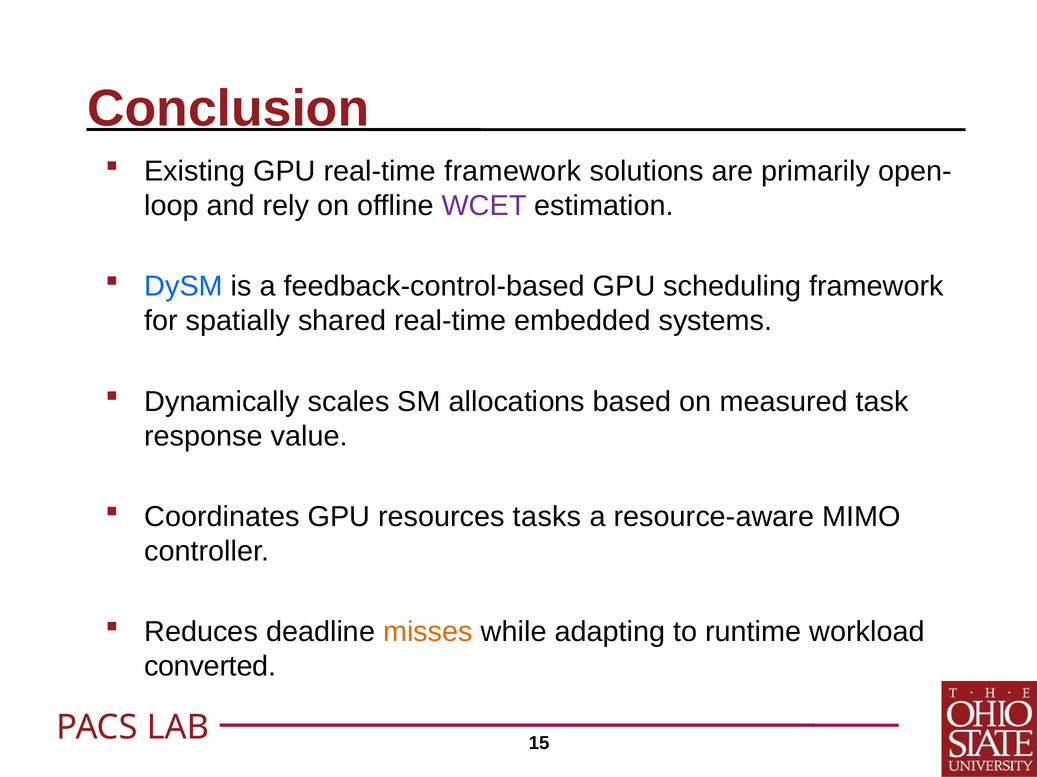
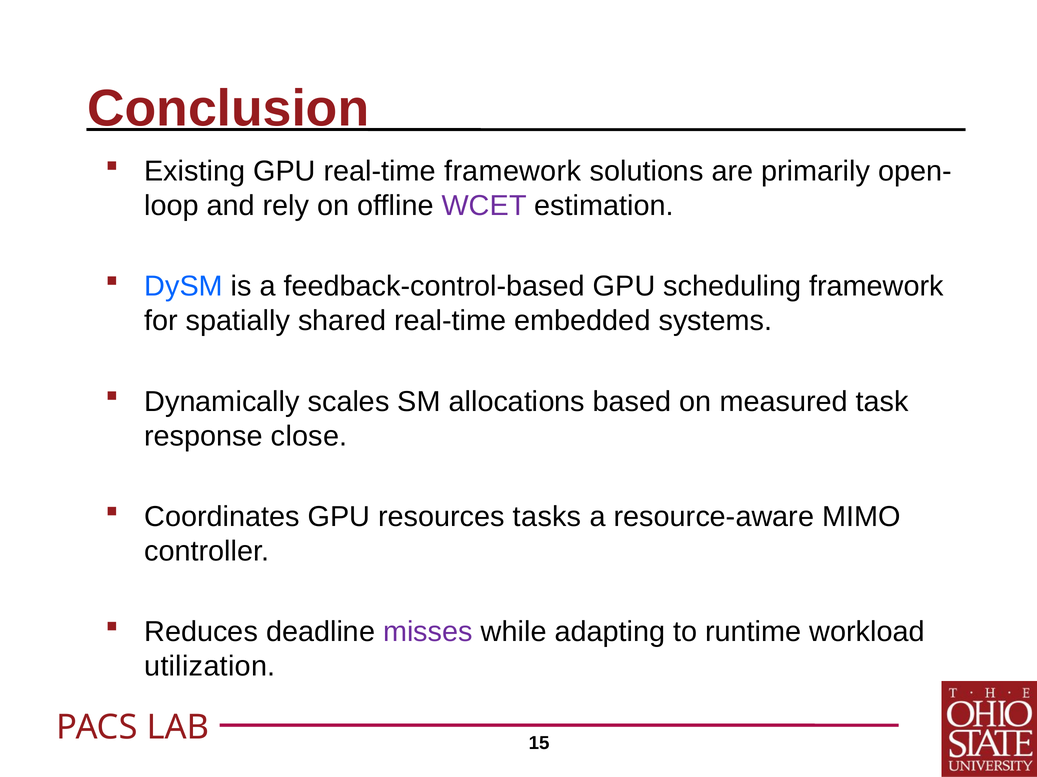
value: value -> close
misses colour: orange -> purple
converted: converted -> utilization
